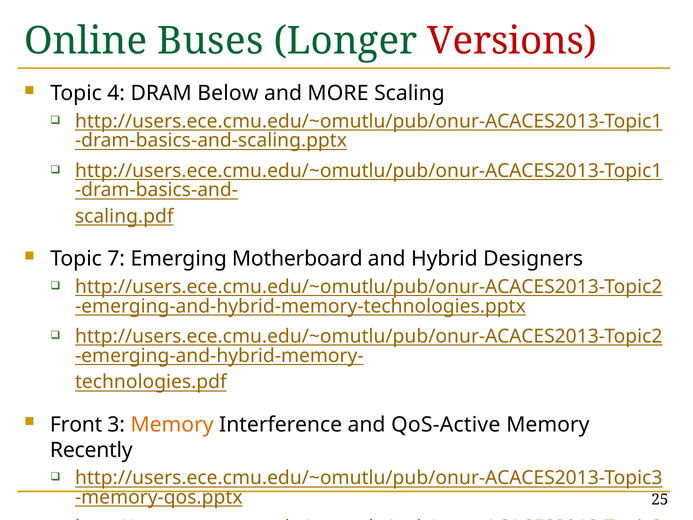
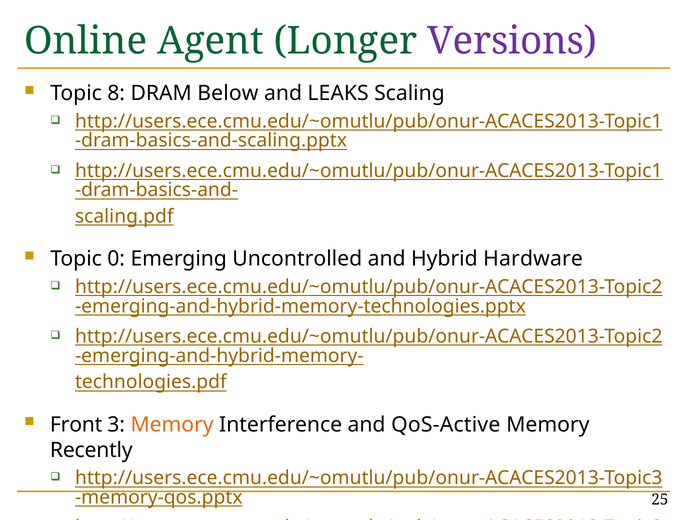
Buses: Buses -> Agent
Versions colour: red -> purple
4: 4 -> 8
MORE: MORE -> LEAKS
7: 7 -> 0
Motherboard: Motherboard -> Uncontrolled
Designers: Designers -> Hardware
